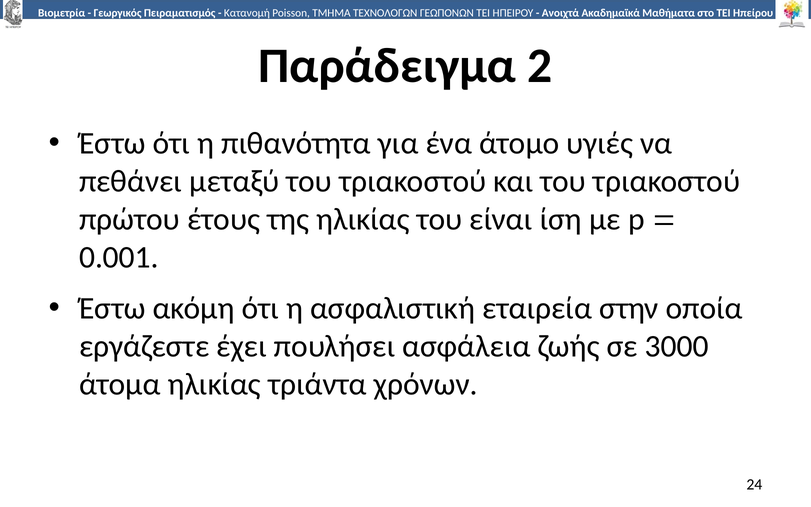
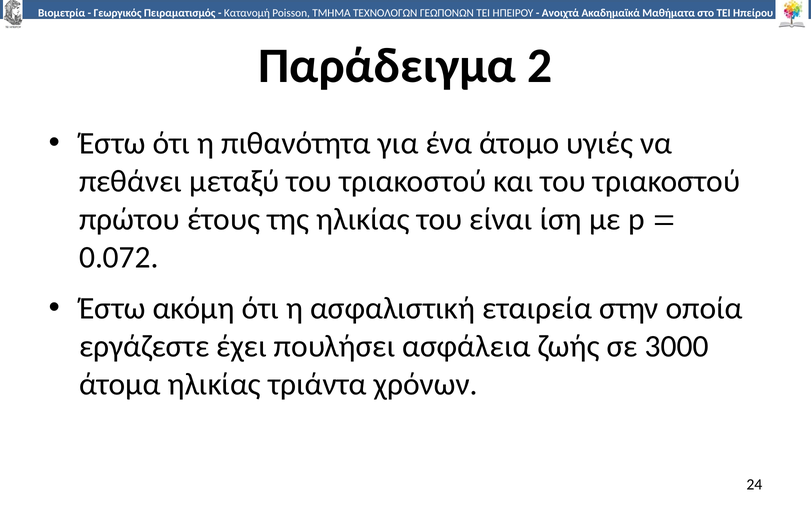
0.001: 0.001 -> 0.072
